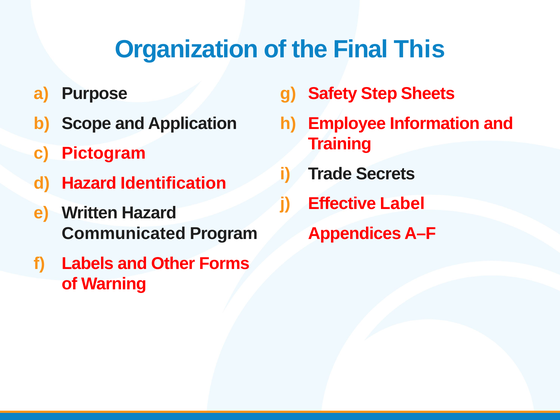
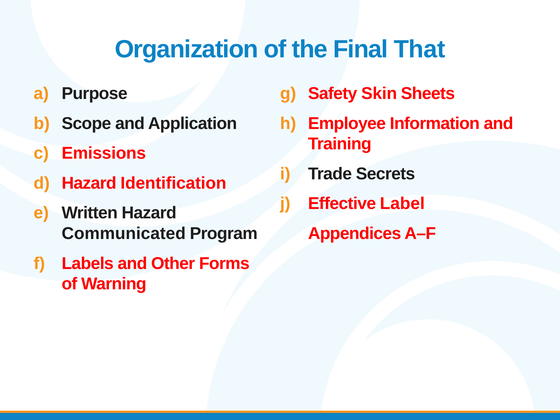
This: This -> That
Step: Step -> Skin
Pictogram: Pictogram -> Emissions
